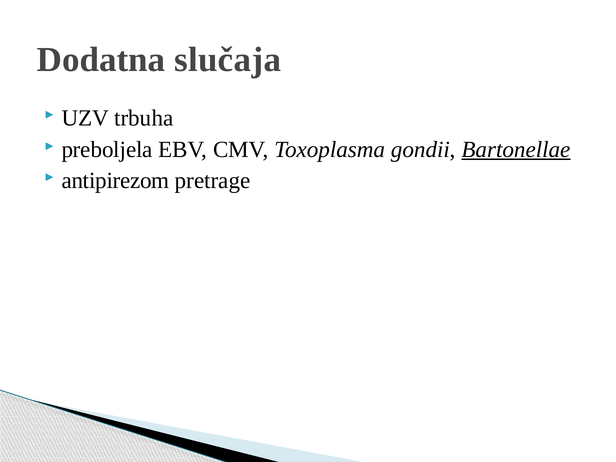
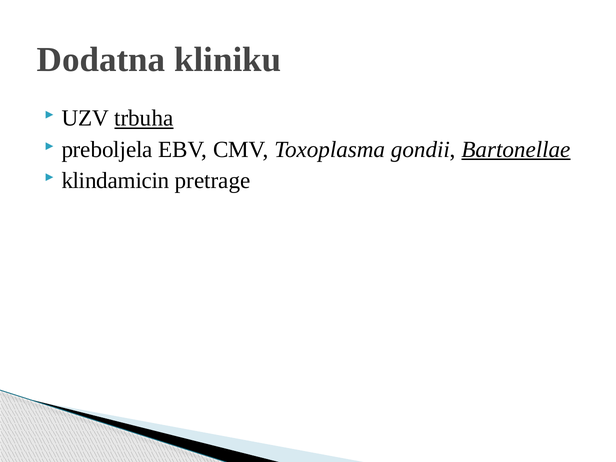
slučaja: slučaja -> kliniku
trbuha underline: none -> present
antipirezom: antipirezom -> klindamicin
